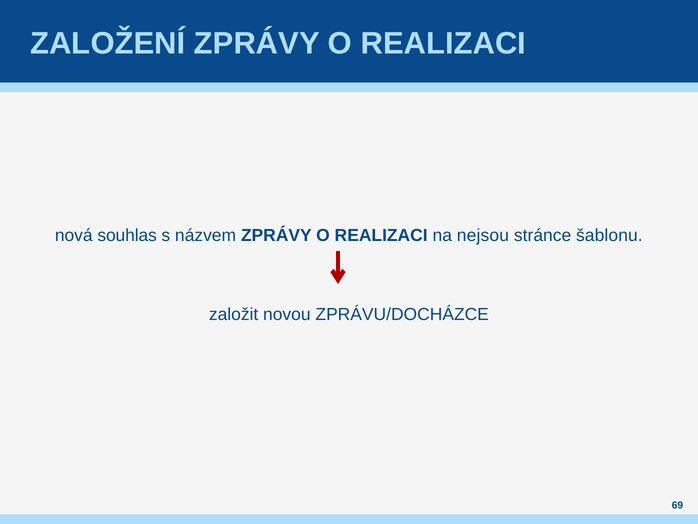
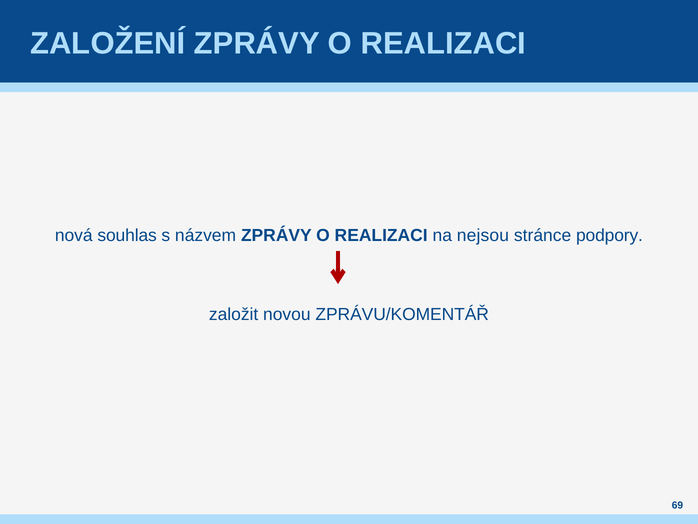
šablonu: šablonu -> podpory
ZPRÁVU/DOCHÁZCE: ZPRÁVU/DOCHÁZCE -> ZPRÁVU/KOMENTÁŘ
